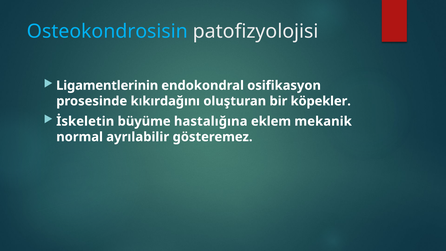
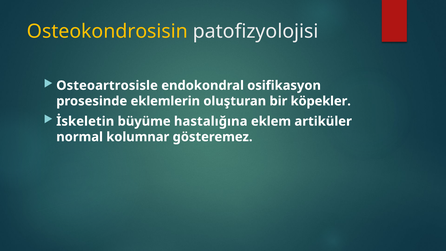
Osteokondrosisin colour: light blue -> yellow
Ligamentlerinin: Ligamentlerinin -> Osteoartrosisle
kıkırdağını: kıkırdağını -> eklemlerin
mekanik: mekanik -> artiküler
ayrılabilir: ayrılabilir -> kolumnar
